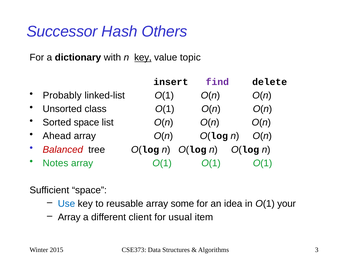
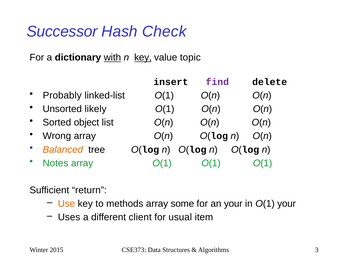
Others: Others -> Check
with underline: none -> present
class: class -> likely
Sorted space: space -> object
Ahead: Ahead -> Wrong
Balanced colour: red -> orange
Sufficient space: space -> return
Use colour: blue -> orange
reusable: reusable -> methods
an idea: idea -> your
Array at (69, 217): Array -> Uses
